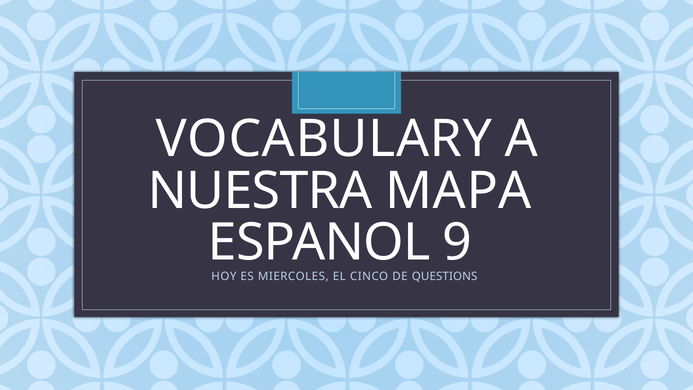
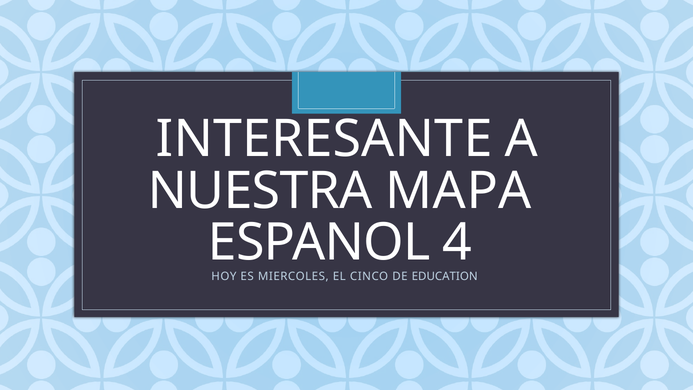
VOCABULARY: VOCABULARY -> INTERESANTE
9: 9 -> 4
QUESTIONS: QUESTIONS -> EDUCATION
